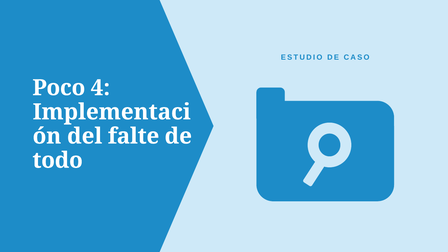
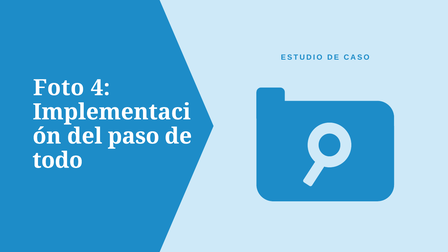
Poco: Poco -> Foto
falte: falte -> paso
